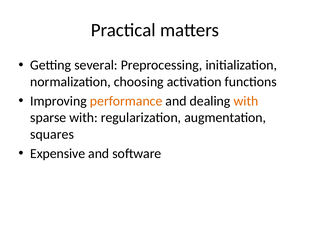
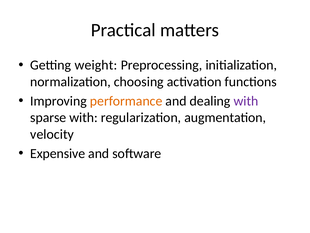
several: several -> weight
with at (246, 101) colour: orange -> purple
squares: squares -> velocity
